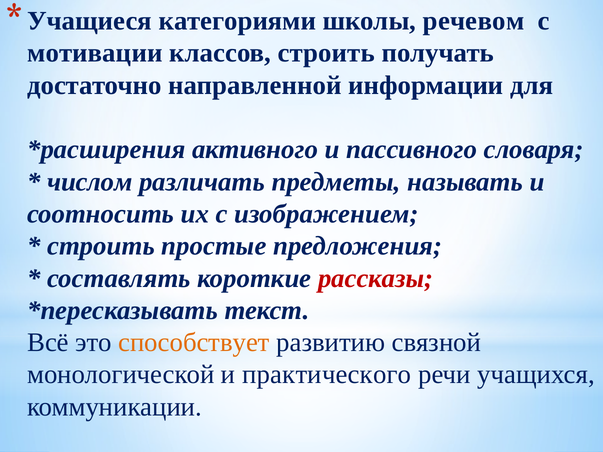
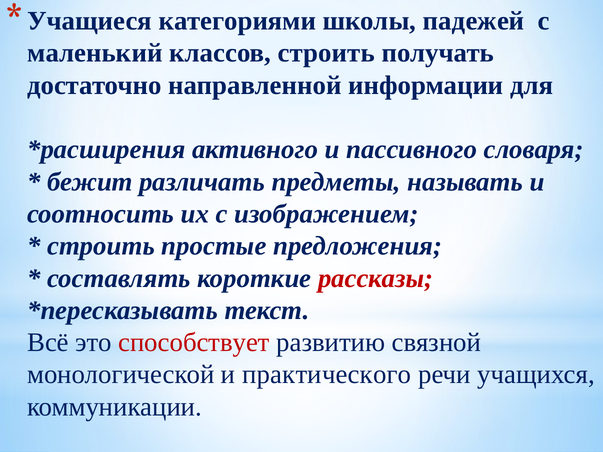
речевом: речевом -> падежей
мотивации: мотивации -> маленький
числом: числом -> бежит
способствует colour: orange -> red
